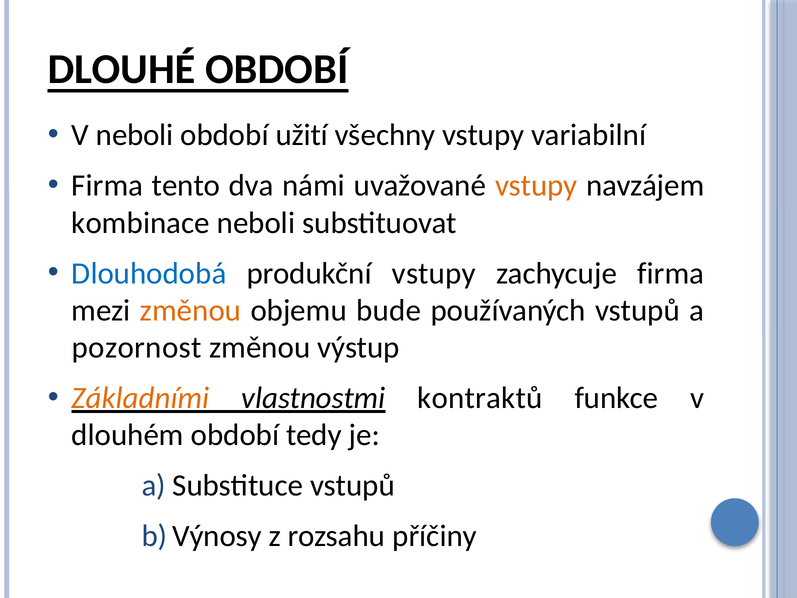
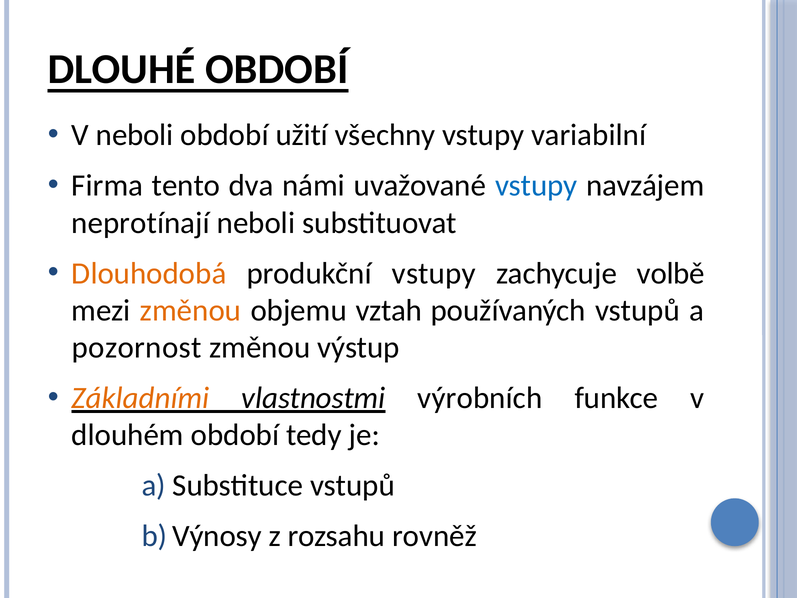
vstupy at (536, 186) colour: orange -> blue
kombinace: kombinace -> neprotínají
Dlouhodobá colour: blue -> orange
zachycuje firma: firma -> volbě
bude: bude -> vztah
kontraktů: kontraktů -> výrobních
příčiny: příčiny -> rovněž
